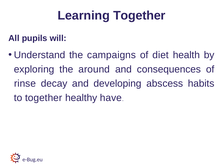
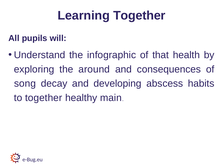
campaigns: campaigns -> infographic
diet: diet -> that
rinse: rinse -> song
have: have -> main
